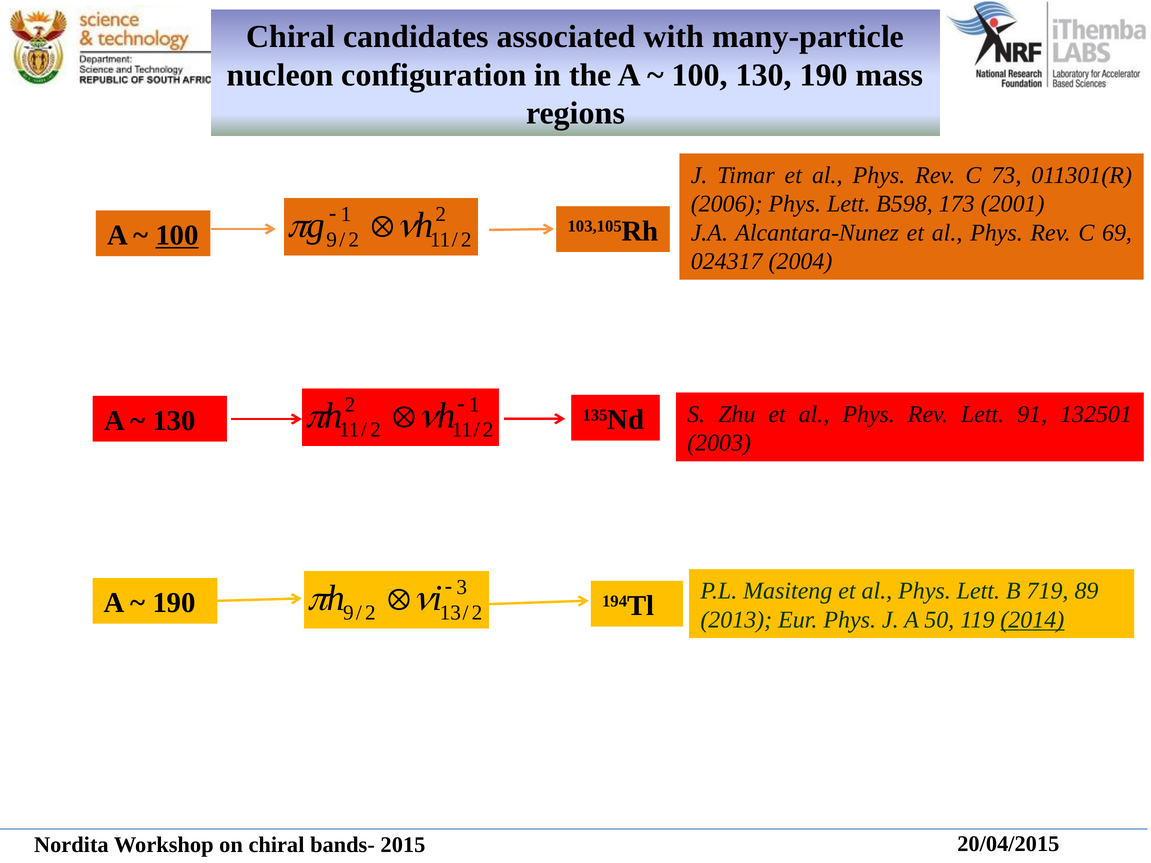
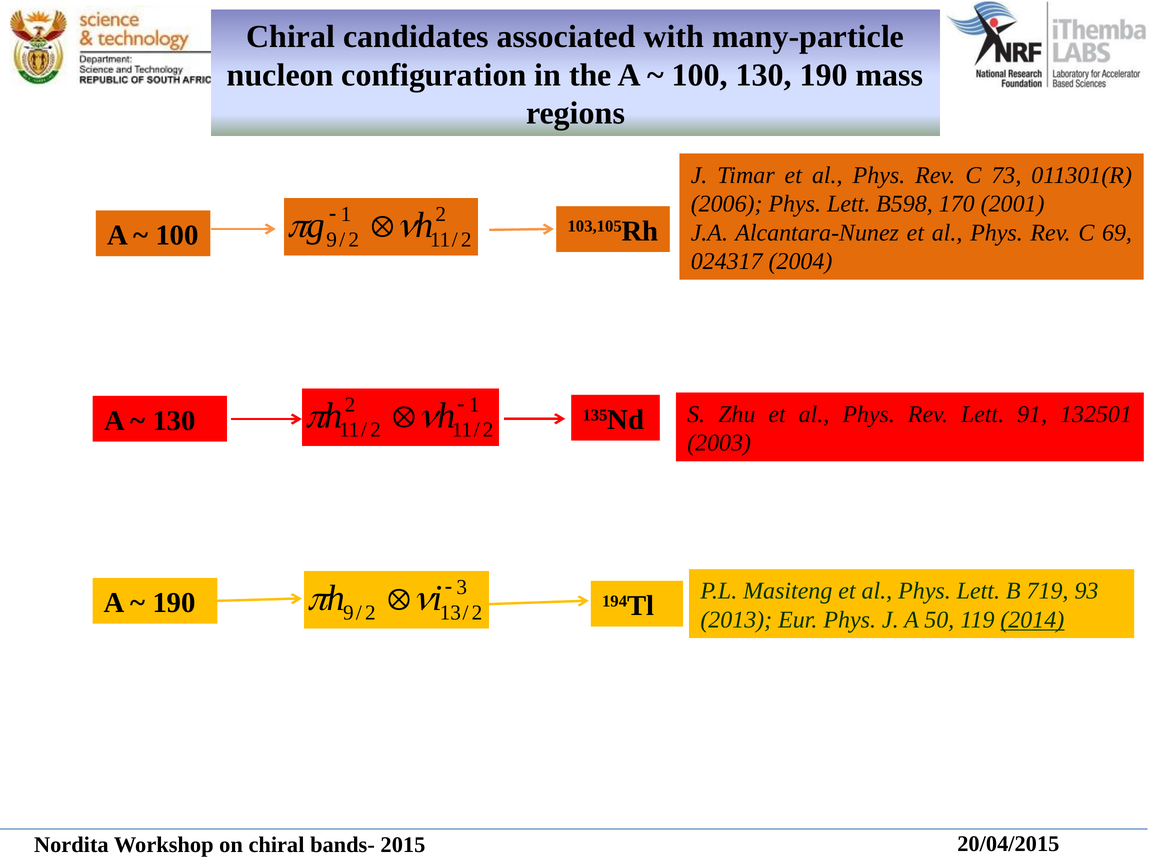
173: 173 -> 170
100 at (177, 235) underline: present -> none
89: 89 -> 93
